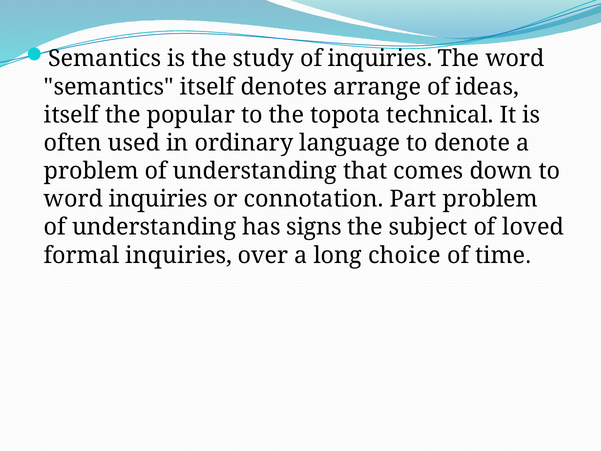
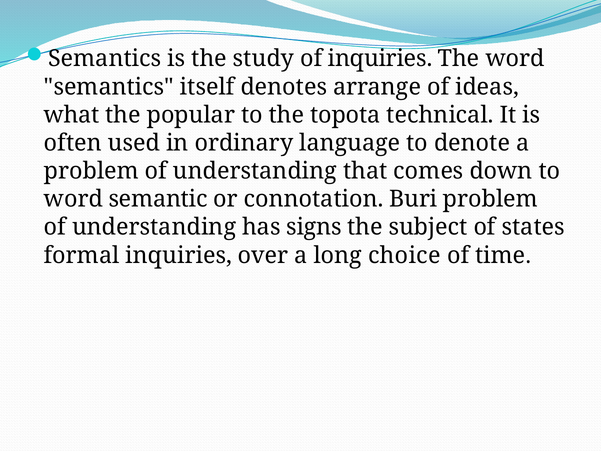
itself at (71, 115): itself -> what
word inquiries: inquiries -> semantic
Part: Part -> Buri
loved: loved -> states
